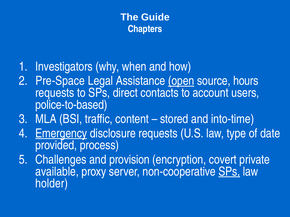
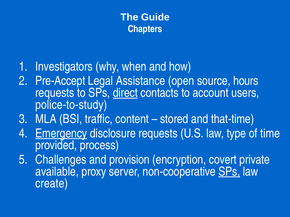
Pre-Space: Pre-Space -> Pre-Accept
open underline: present -> none
direct underline: none -> present
police-to-based: police-to-based -> police-to-study
into-time: into-time -> that-time
date: date -> time
holder: holder -> create
